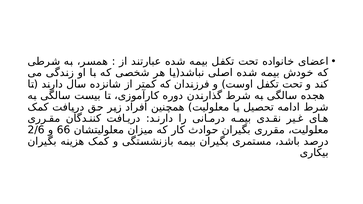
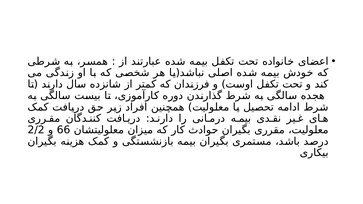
2/6: 2/6 -> 2/2
